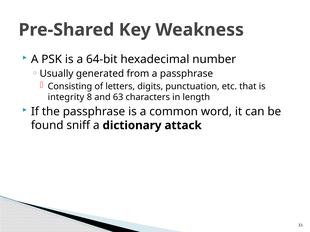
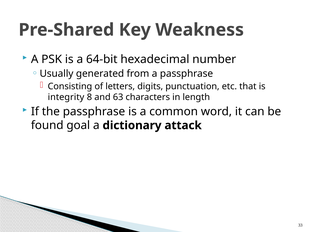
sniff: sniff -> goal
